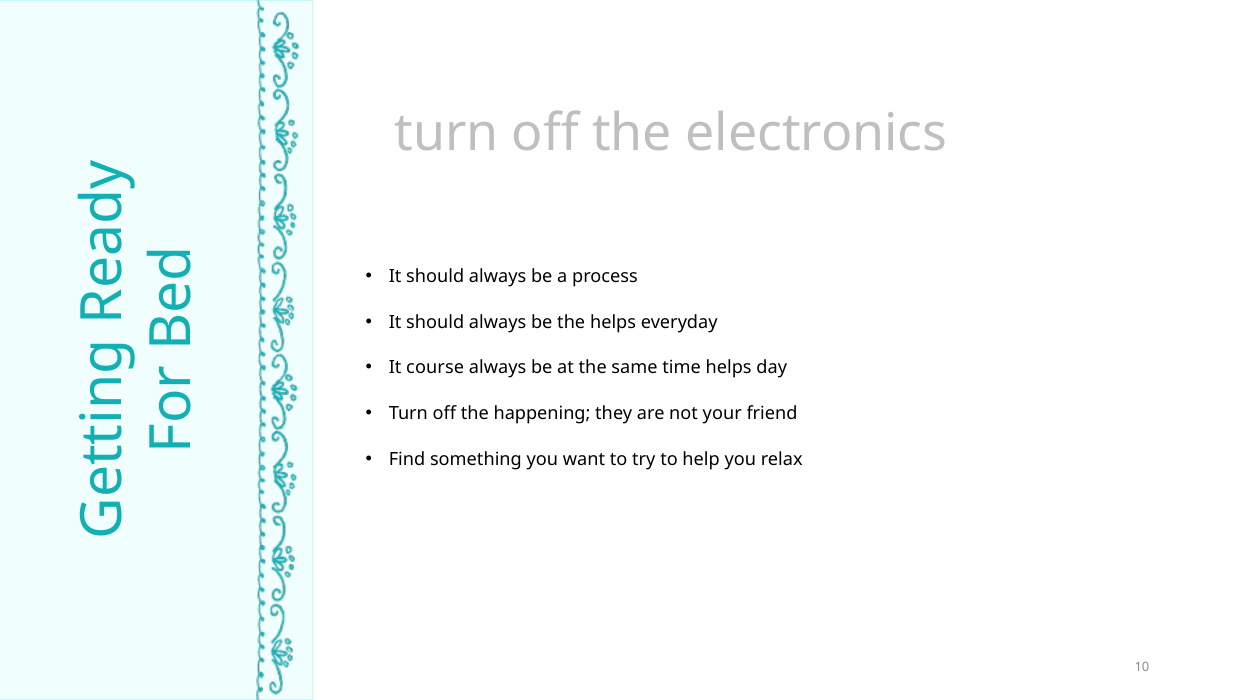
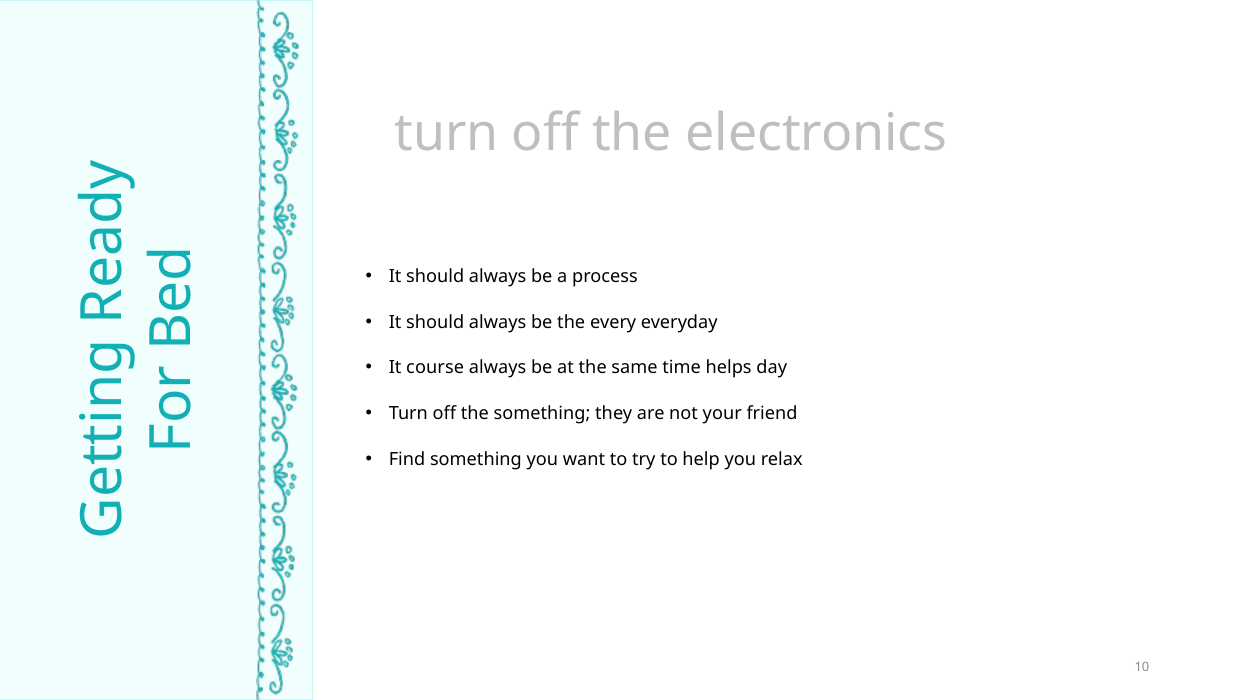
the helps: helps -> every
the happening: happening -> something
